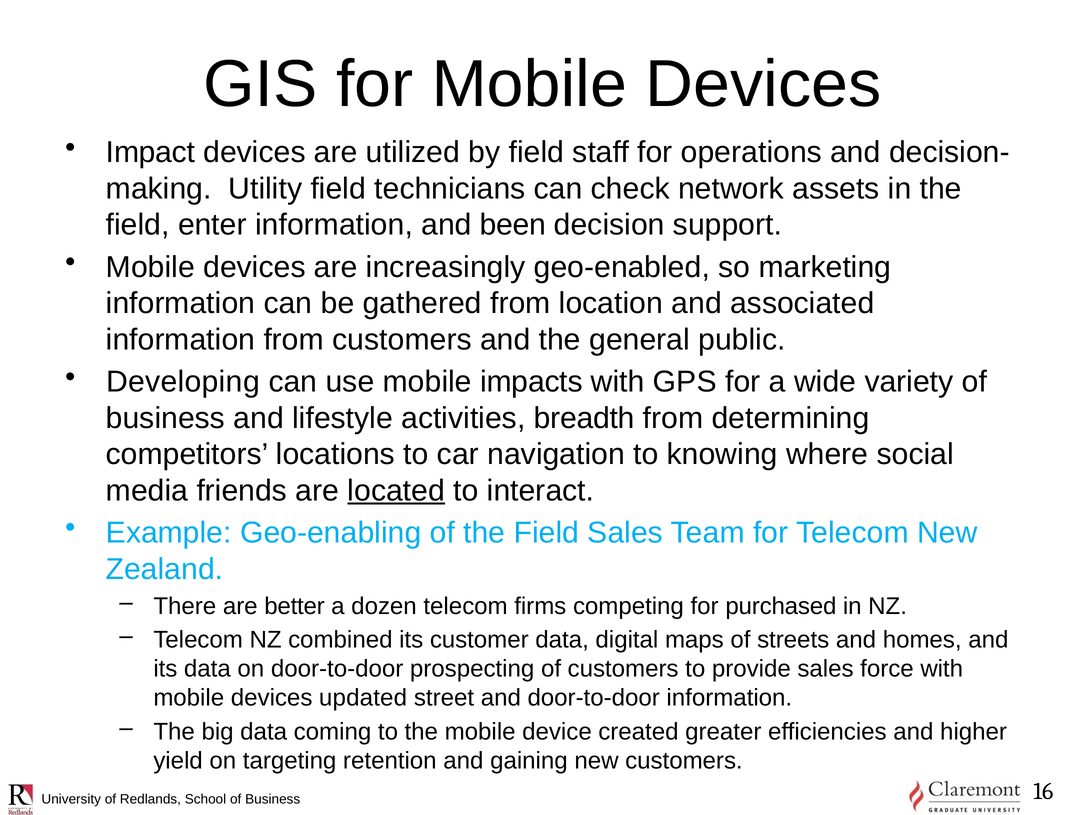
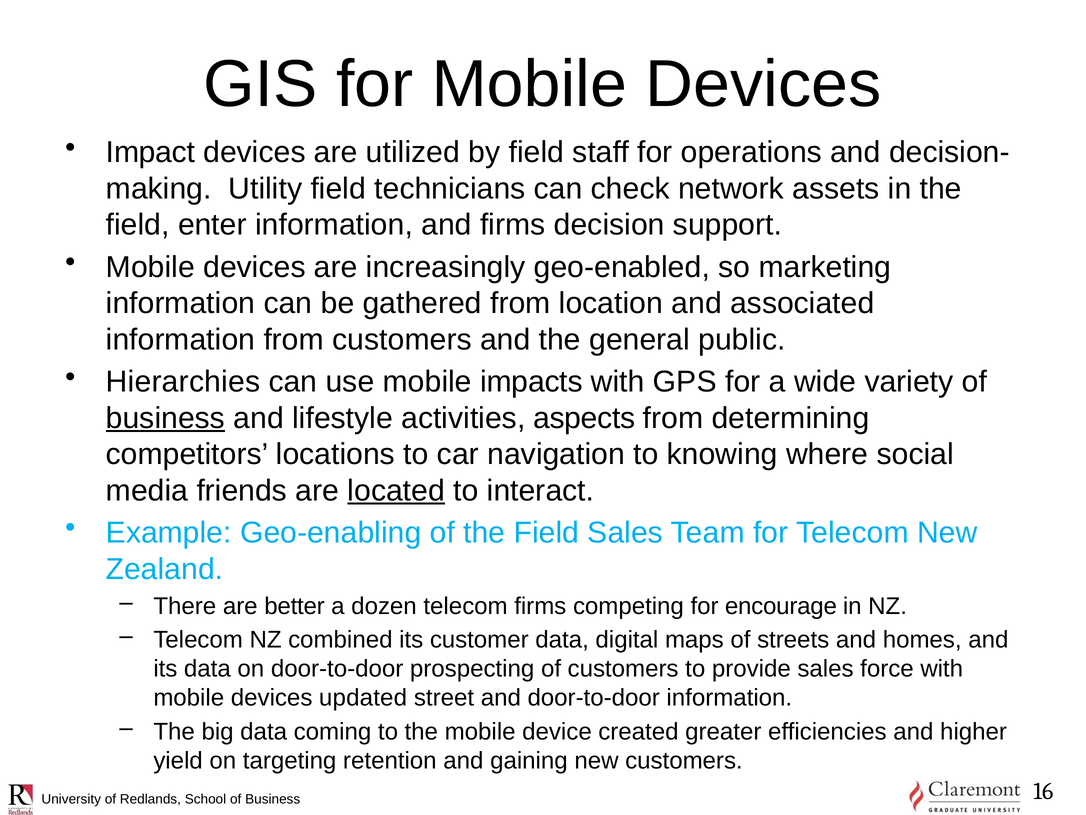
and been: been -> firms
Developing: Developing -> Hierarchies
business at (165, 418) underline: none -> present
breadth: breadth -> aspects
purchased: purchased -> encourage
